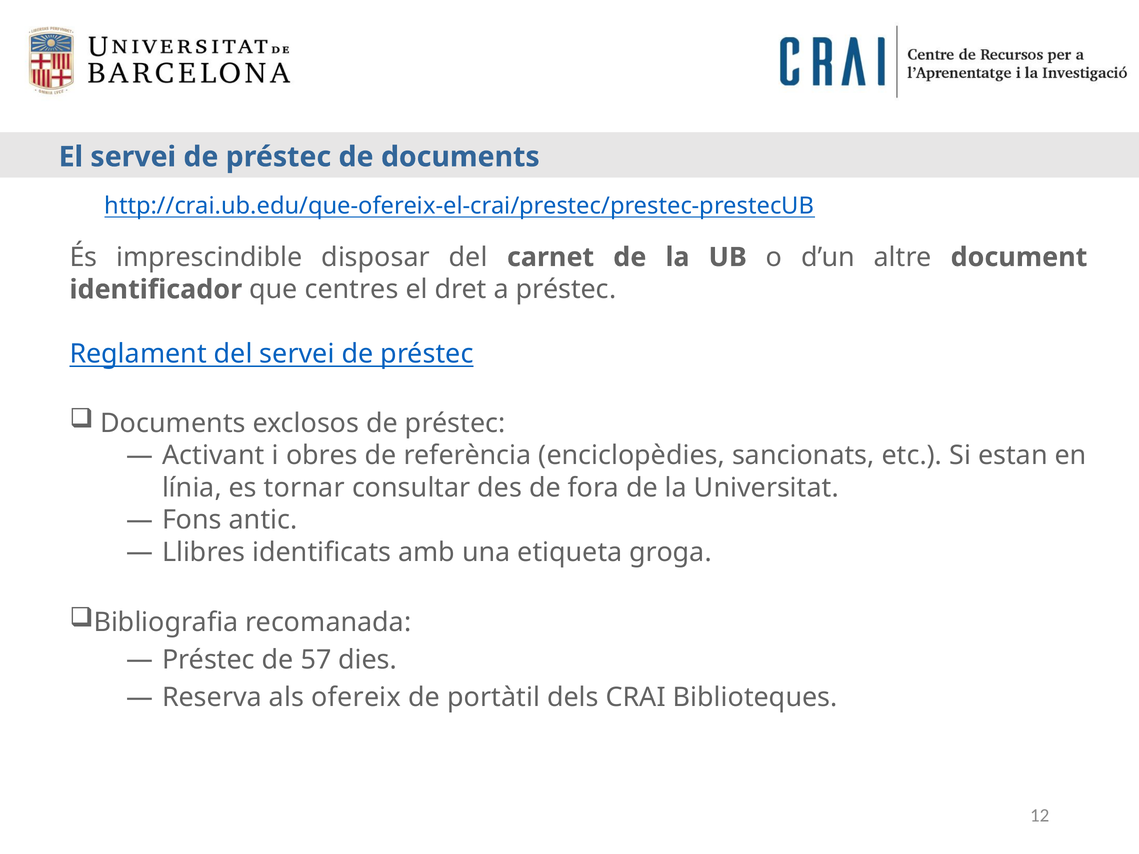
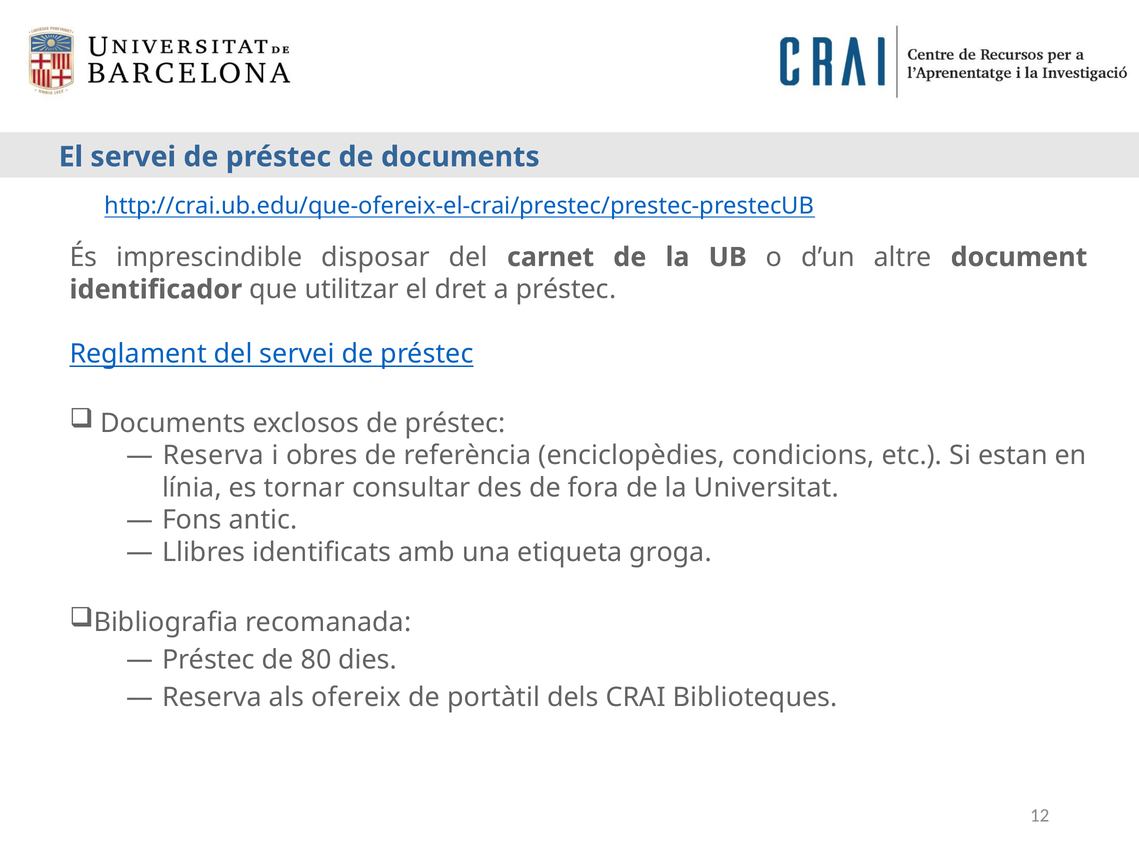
centres: centres -> utilitzar
Activant at (213, 456): Activant -> Reserva
sancionats: sancionats -> condicions
57: 57 -> 80
